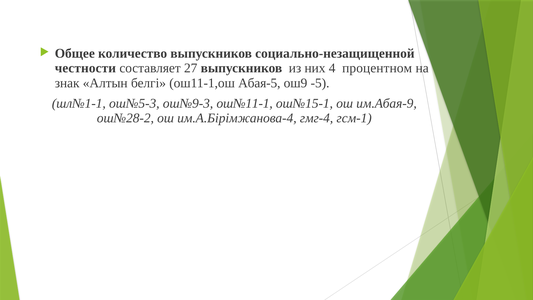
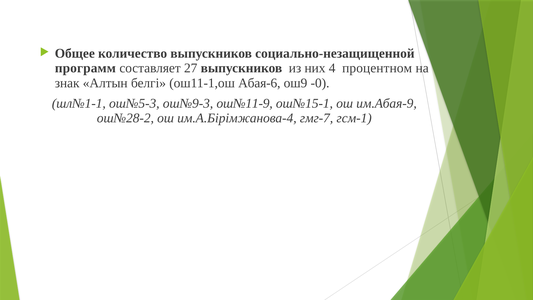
честности: честности -> программ
Абая-5: Абая-5 -> Абая-6
-5: -5 -> -0
ош№11-1: ош№11-1 -> ош№11-9
гмг-4: гмг-4 -> гмг-7
